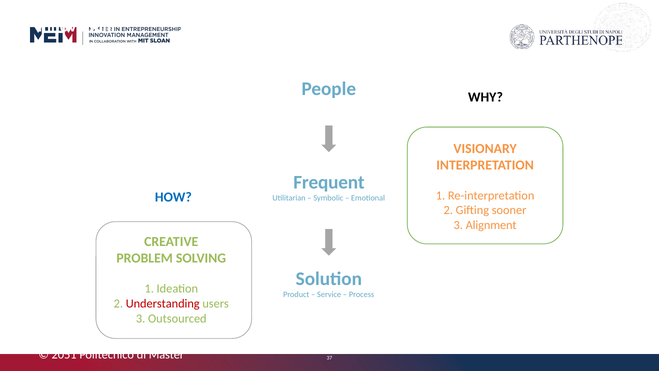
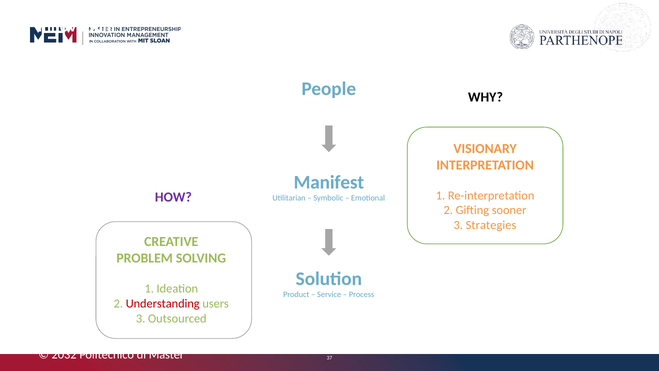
Frequent: Frequent -> Manifest
HOW colour: blue -> purple
Alignment: Alignment -> Strategies
2051: 2051 -> 2032
